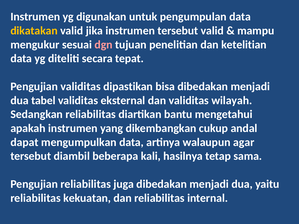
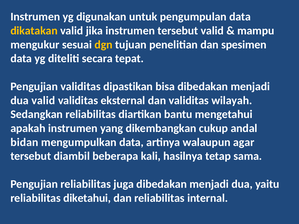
dgn colour: pink -> yellow
ketelitian: ketelitian -> spesimen
dua tabel: tabel -> valid
dapat: dapat -> bidan
kekuatan: kekuatan -> diketahui
